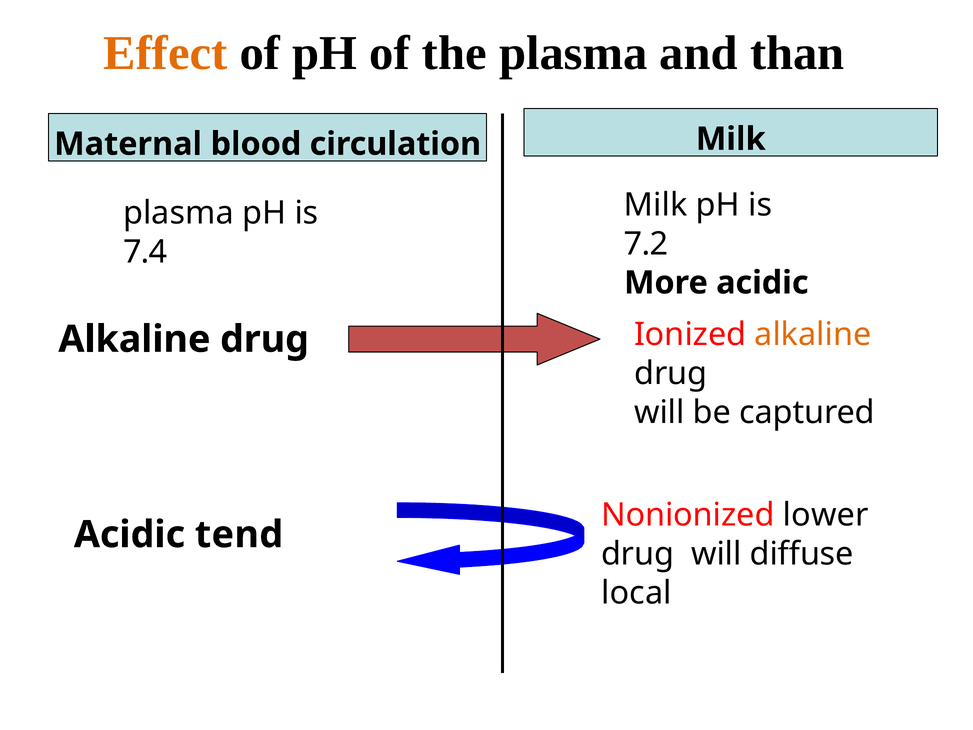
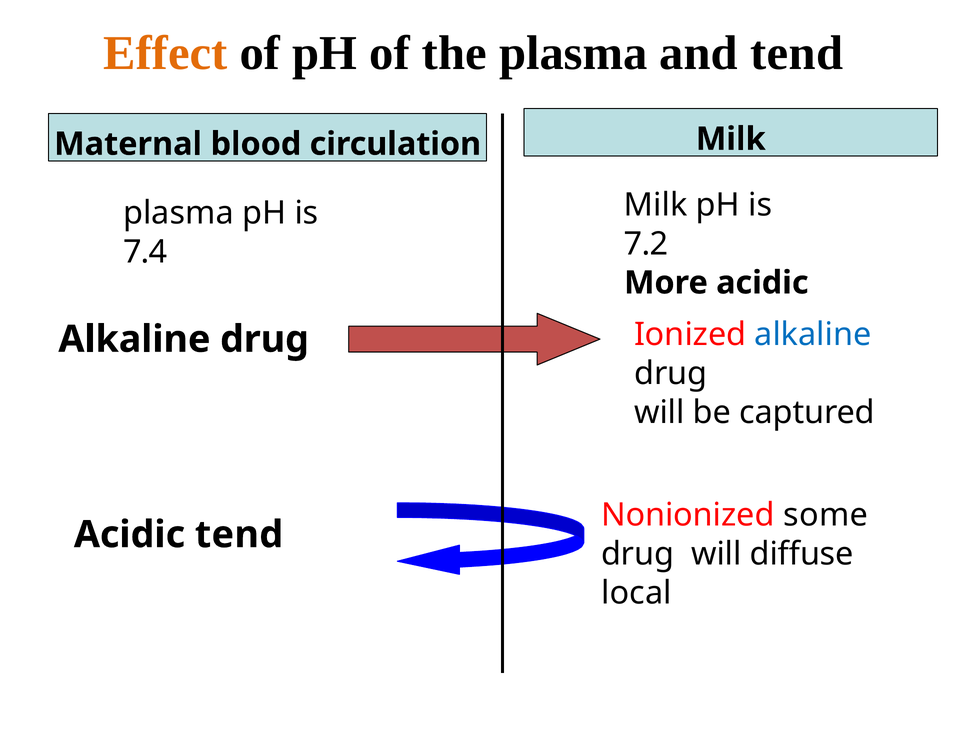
and than: than -> tend
alkaline at (813, 335) colour: orange -> blue
lower: lower -> some
